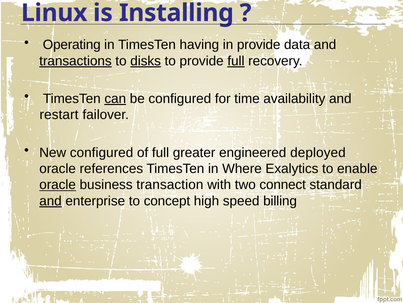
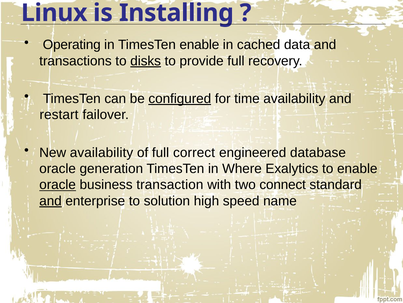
TimesTen having: having -> enable
in provide: provide -> cached
transactions underline: present -> none
full at (236, 61) underline: present -> none
can underline: present -> none
configured at (180, 98) underline: none -> present
New configured: configured -> availability
greater: greater -> correct
deployed: deployed -> database
references: references -> generation
concept: concept -> solution
billing: billing -> name
